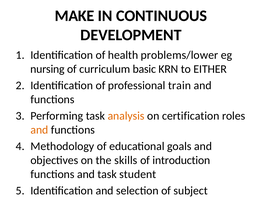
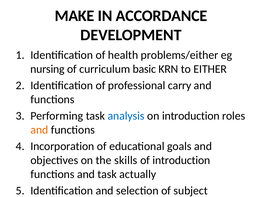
CONTINUOUS: CONTINUOUS -> ACCORDANCE
problems/lower: problems/lower -> problems/either
train: train -> carry
analysis colour: orange -> blue
on certification: certification -> introduction
Methodology: Methodology -> Incorporation
student: student -> actually
